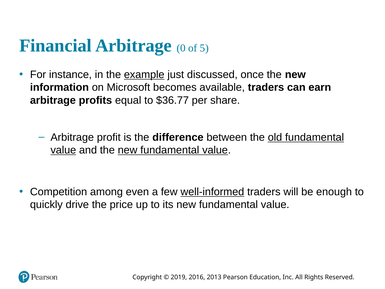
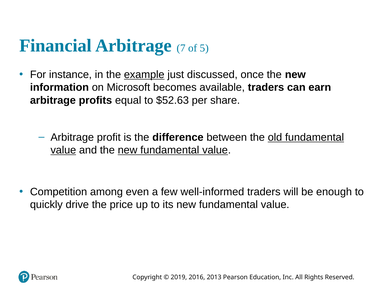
0: 0 -> 7
$36.77: $36.77 -> $52.63
well-informed underline: present -> none
